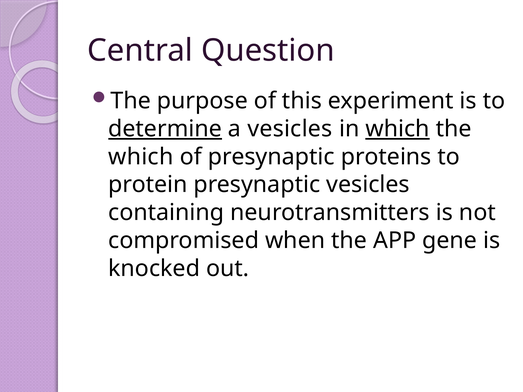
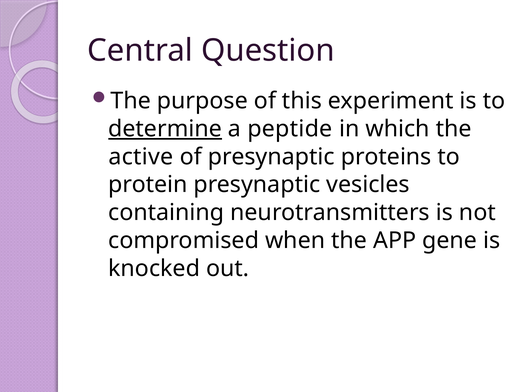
a vesicles: vesicles -> peptide
which at (398, 129) underline: present -> none
which at (141, 157): which -> active
